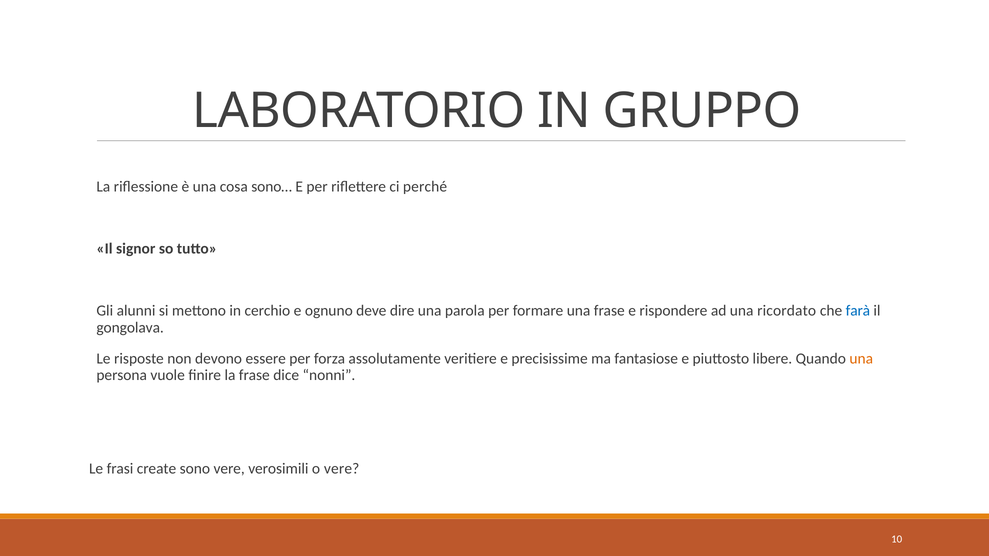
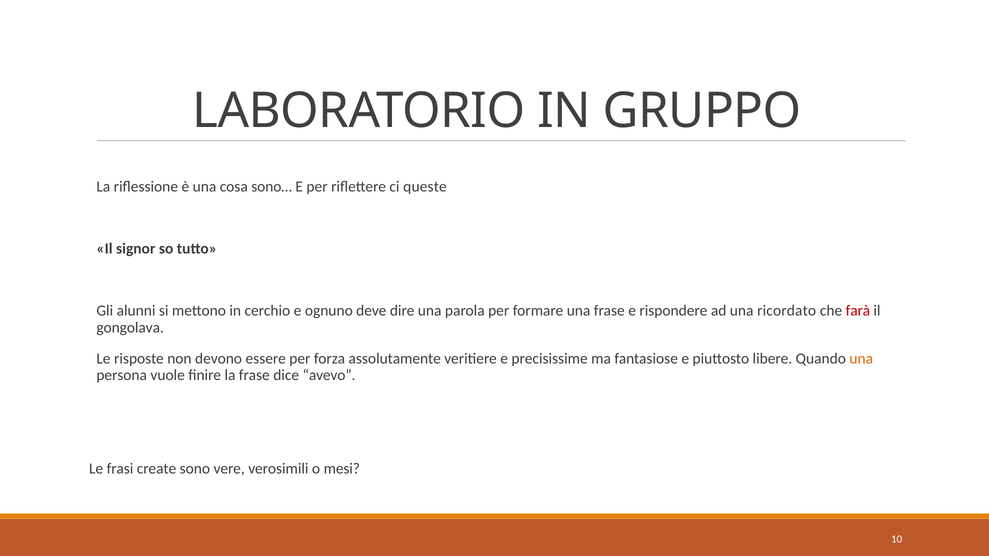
perché: perché -> queste
farà colour: blue -> red
nonni: nonni -> avevo
o vere: vere -> mesi
